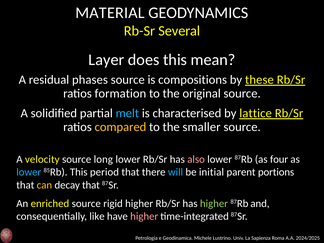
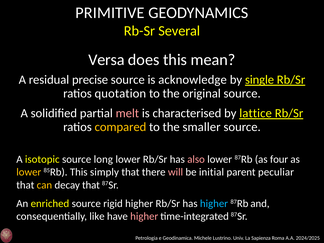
MATERIAL: MATERIAL -> PRIMITIVE
Layer: Layer -> Versa
phases: phases -> precise
compositions: compositions -> acknowledge
these: these -> single
formation: formation -> quotation
melt colour: light blue -> pink
velocity: velocity -> isotopic
lower at (29, 172) colour: light blue -> yellow
period: period -> simply
will colour: light blue -> pink
portions: portions -> peculiar
higher at (214, 203) colour: light green -> light blue
